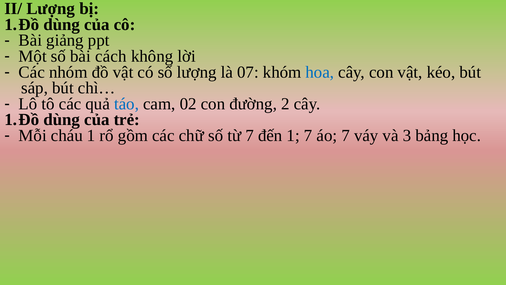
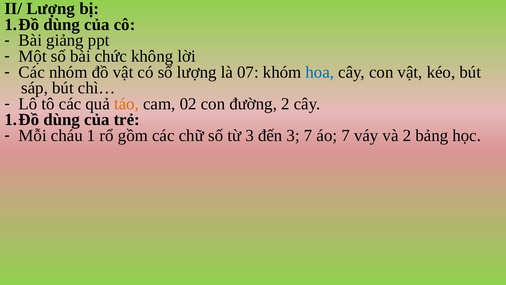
cách: cách -> chức
táo colour: blue -> orange
từ 7: 7 -> 3
đến 1: 1 -> 3
và 3: 3 -> 2
